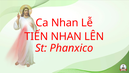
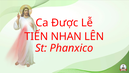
Ca Nhan: Nhan -> Được
